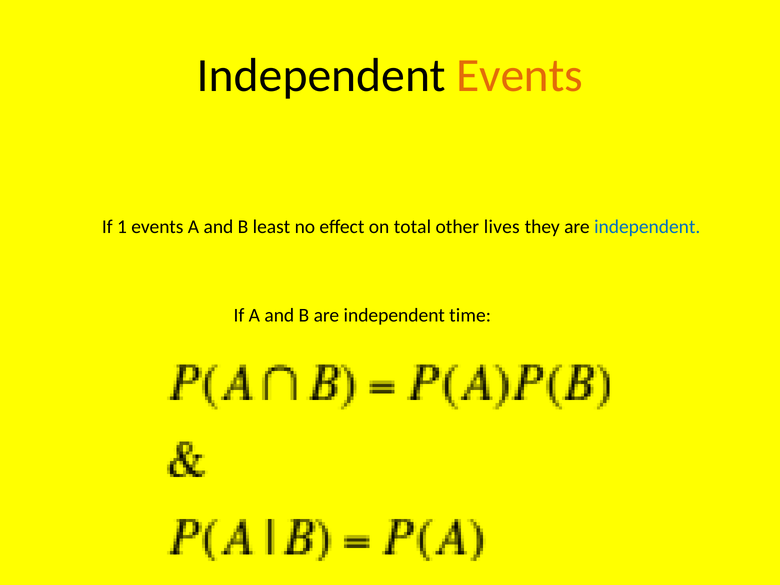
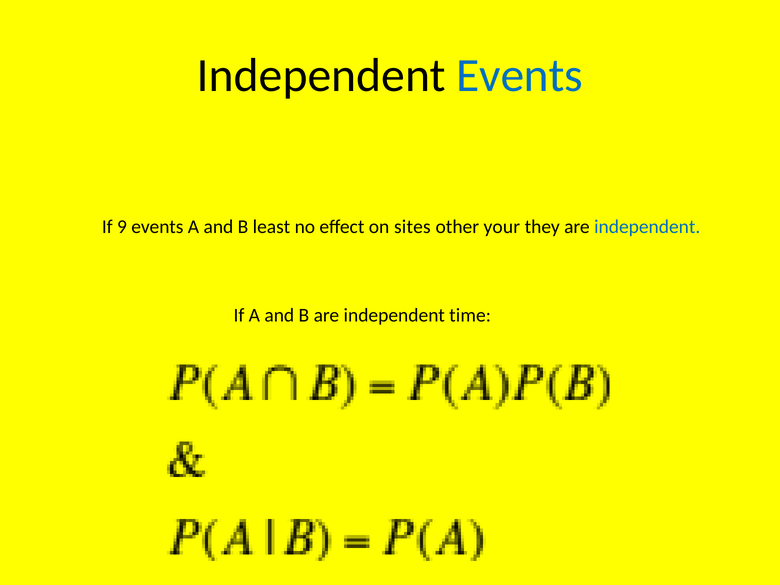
Events at (520, 76) colour: orange -> blue
1: 1 -> 9
total: total -> sites
lives: lives -> your
